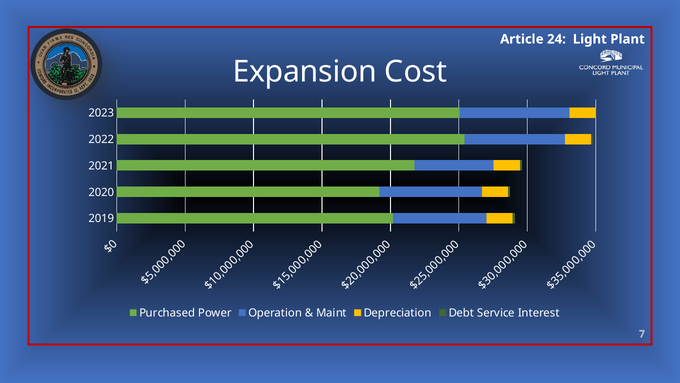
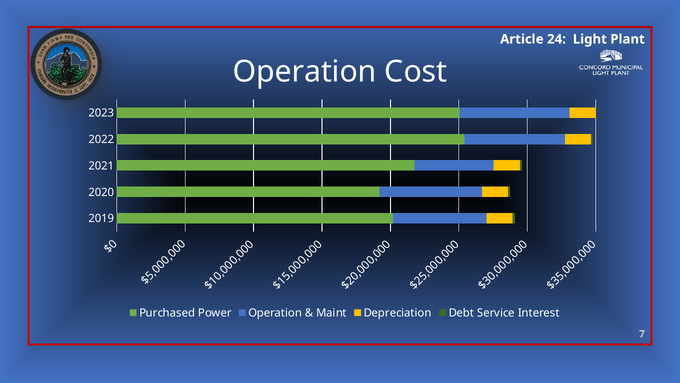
Expansion at (305, 72): Expansion -> Operation
